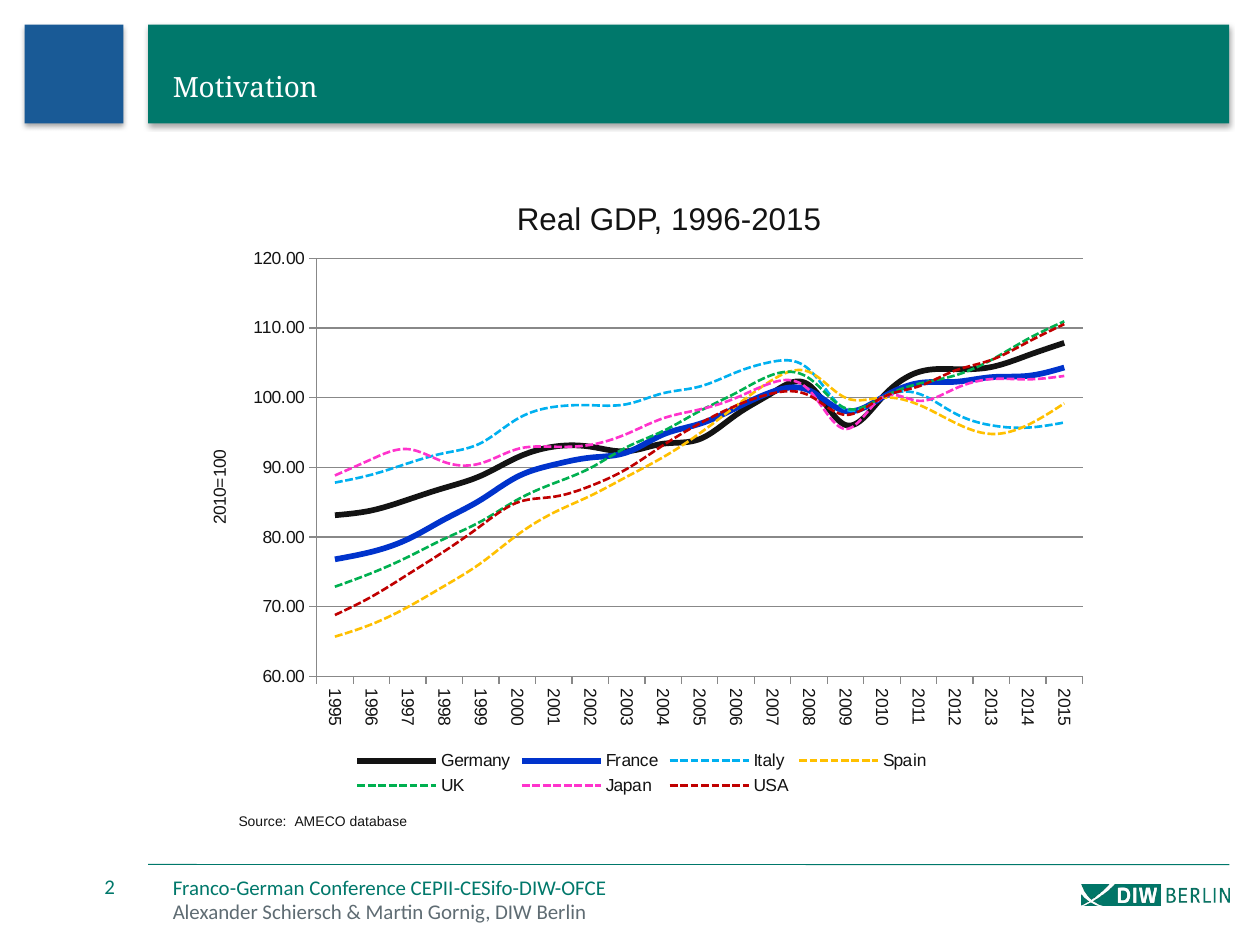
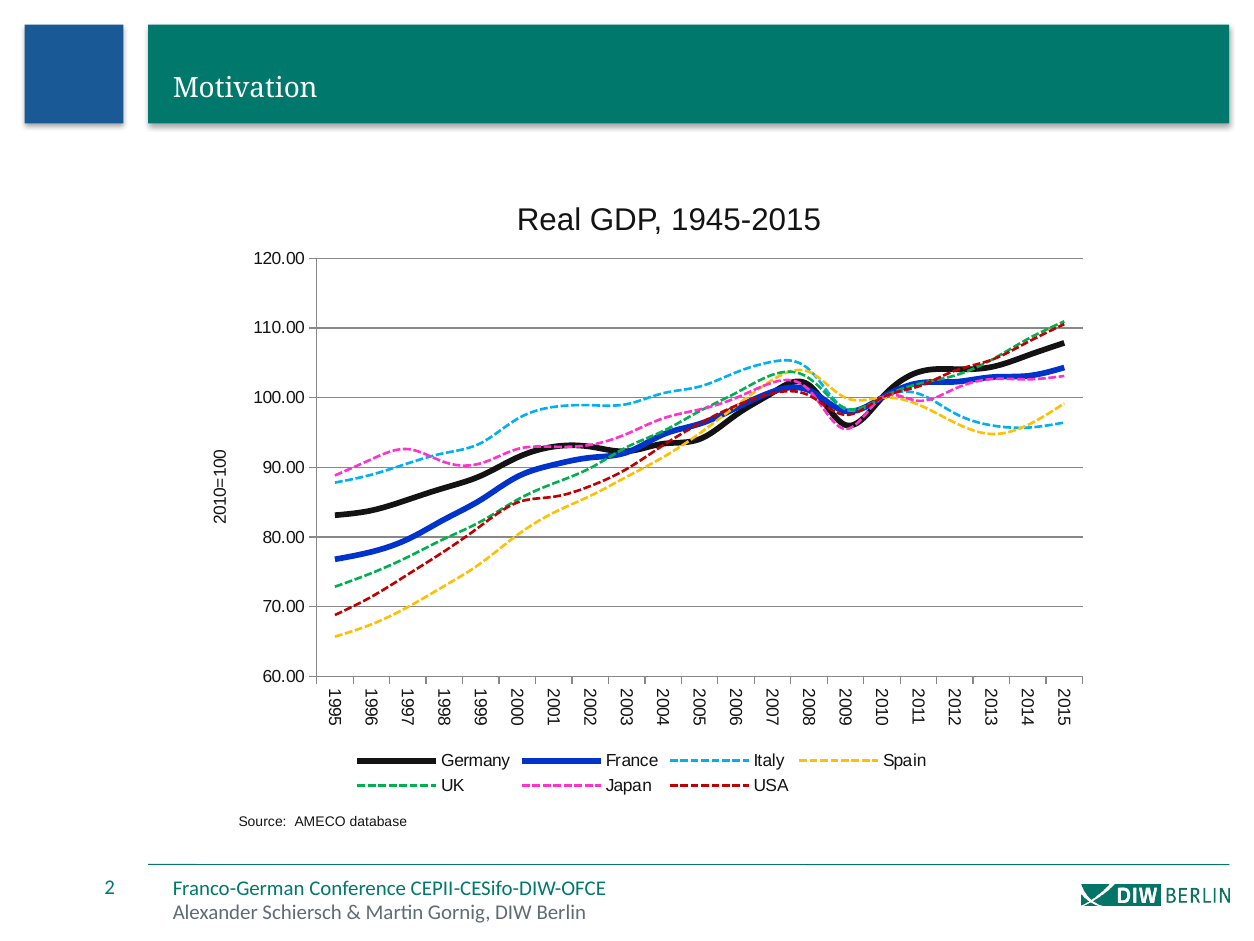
1996-2015: 1996-2015 -> 1945-2015
